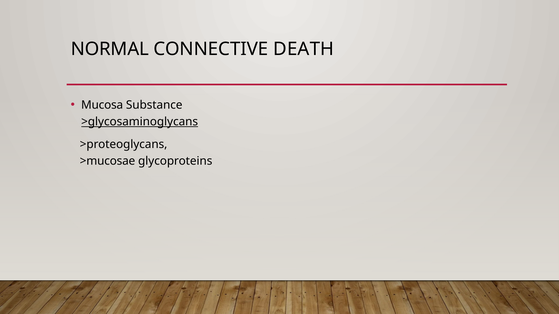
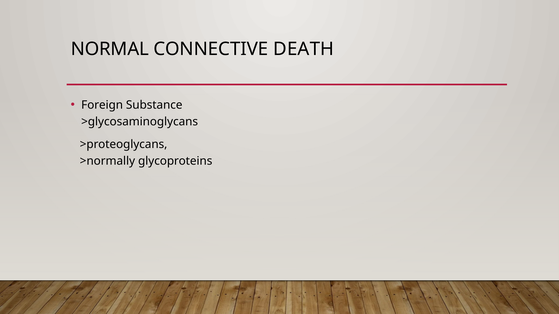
Mucosa: Mucosa -> Foreign
>glycosaminoglycans underline: present -> none
>mucosae: >mucosae -> >normally
